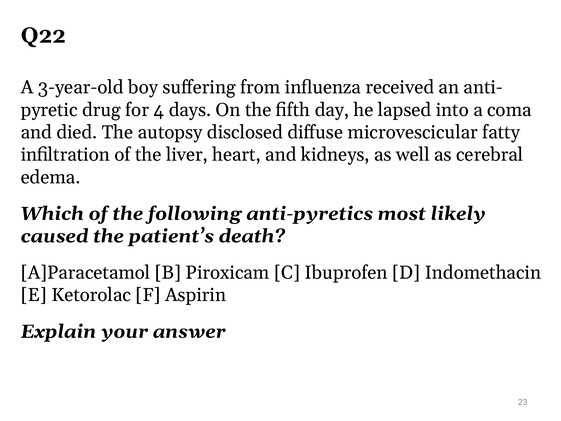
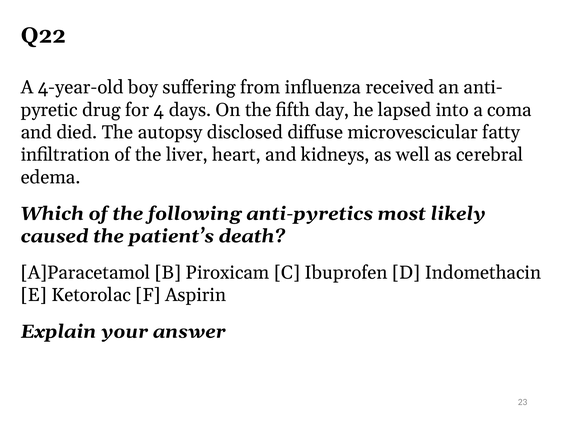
3-year-old: 3-year-old -> 4-year-old
